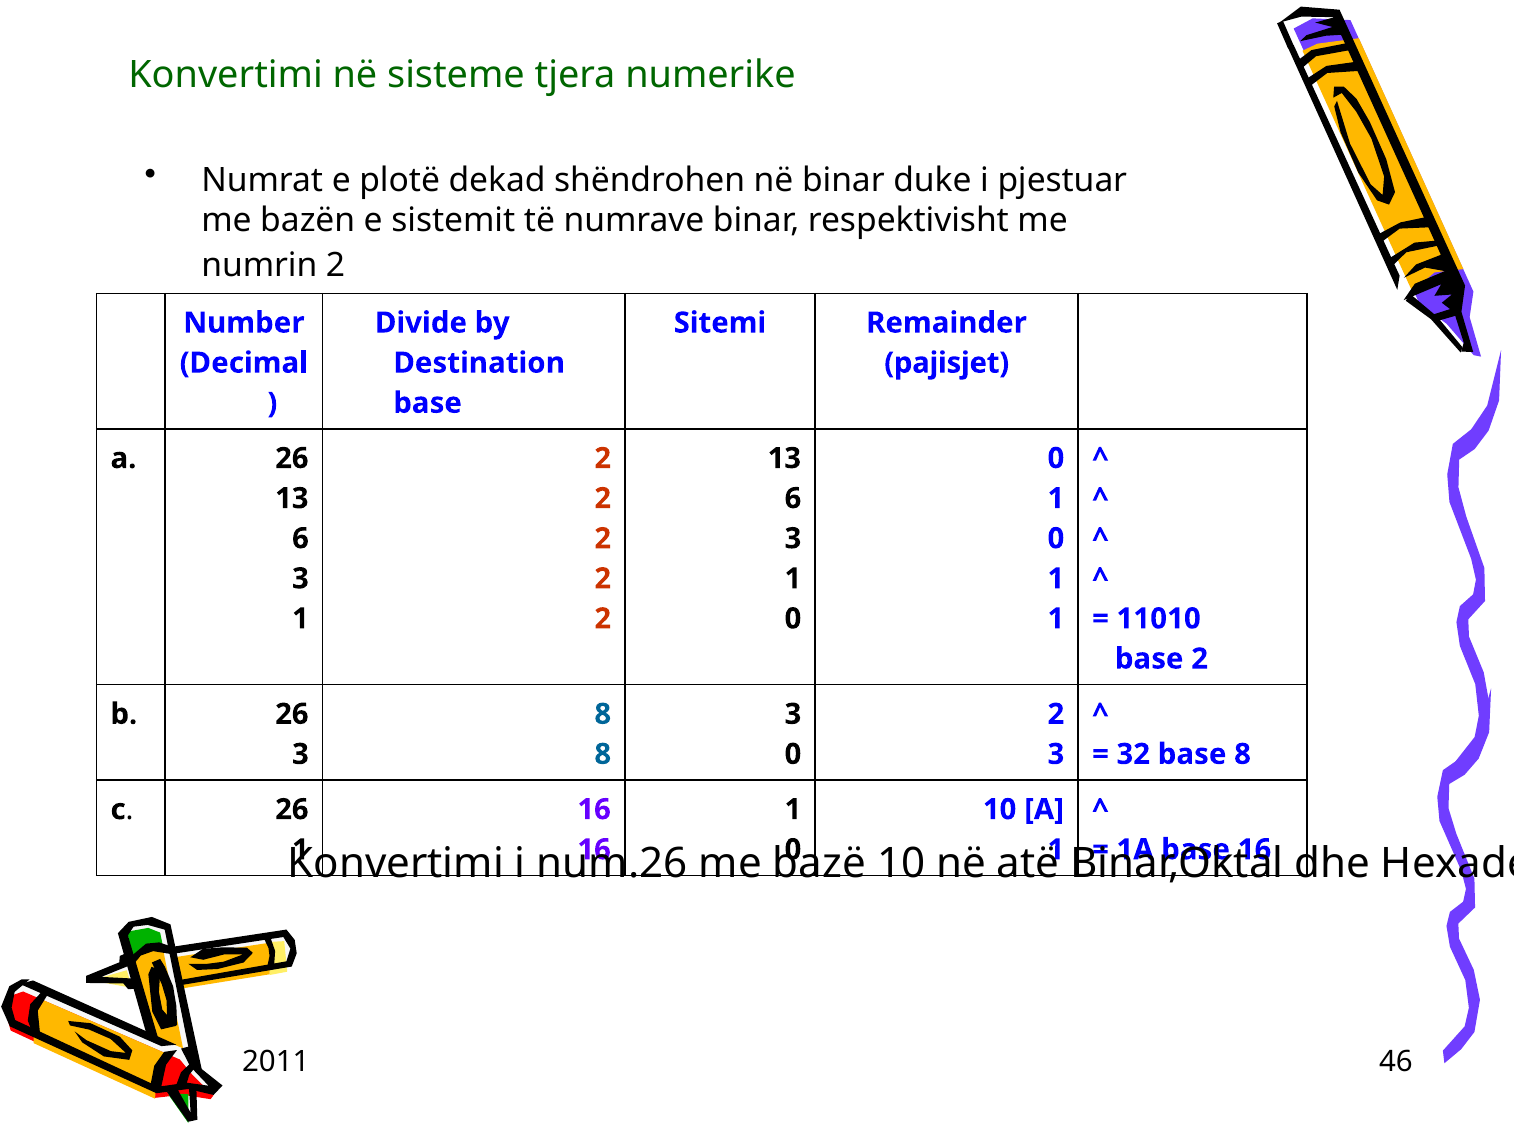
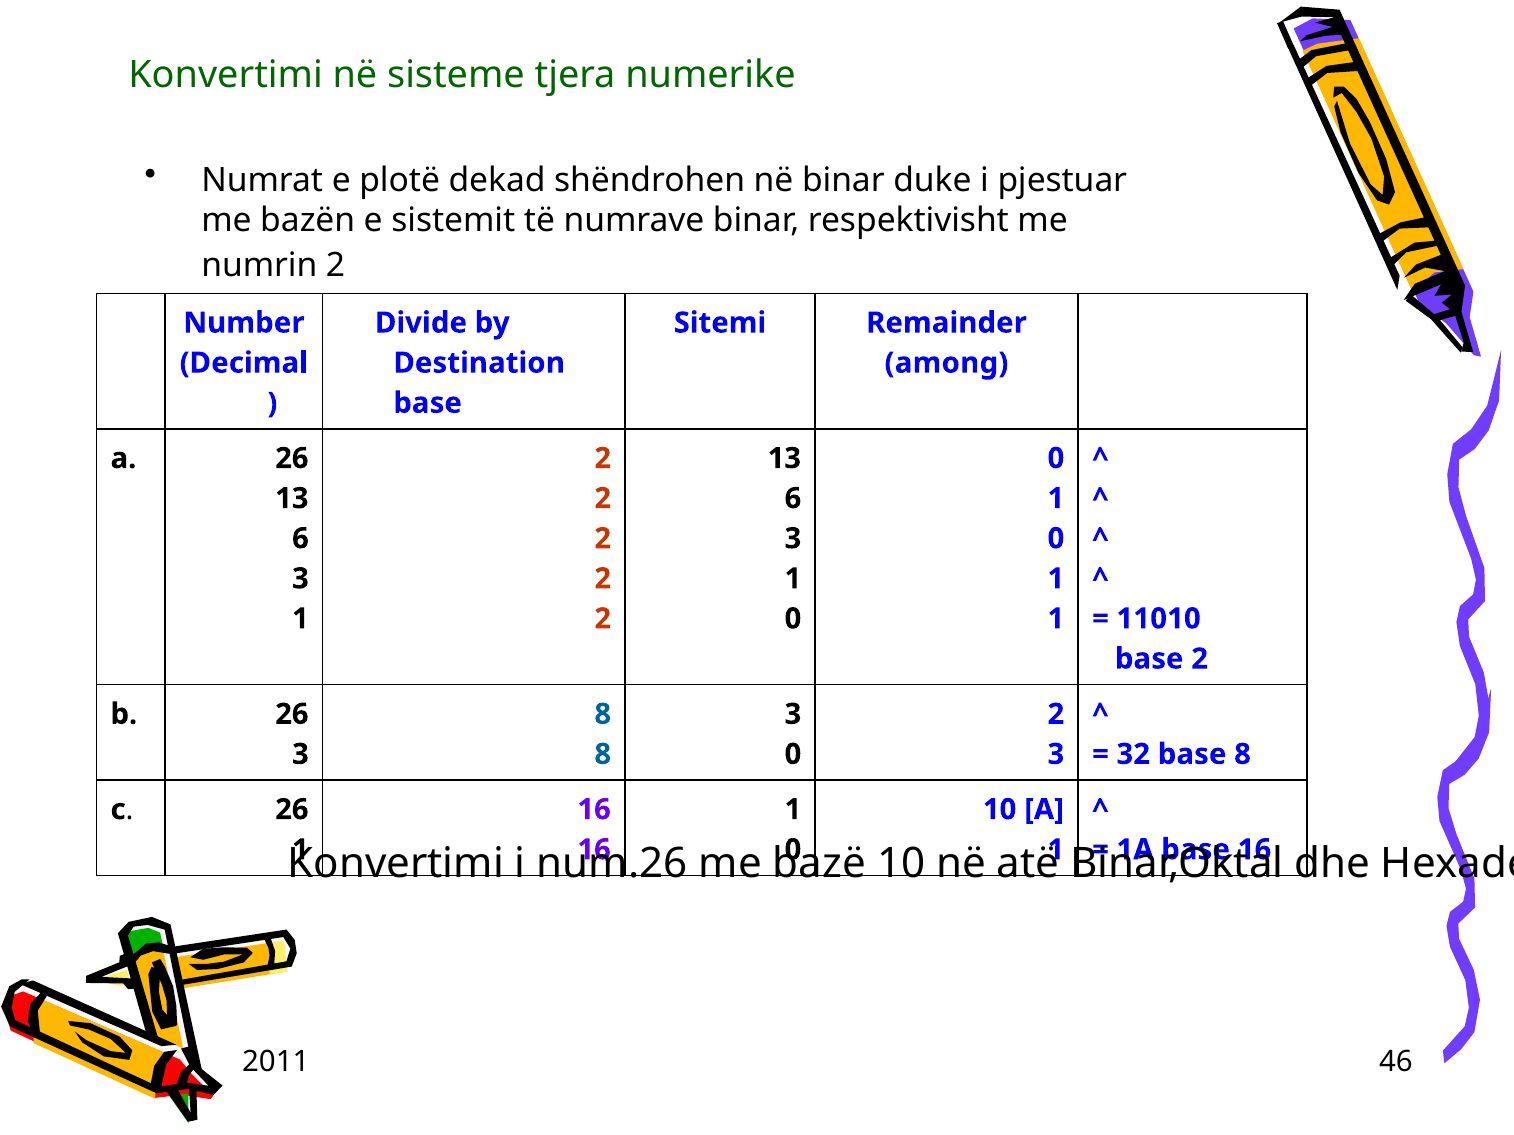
pajisjet: pajisjet -> among
